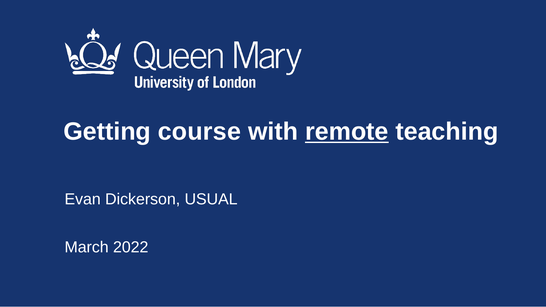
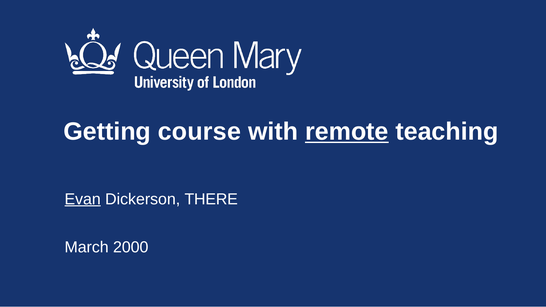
Evan underline: none -> present
USUAL: USUAL -> THERE
2022: 2022 -> 2000
